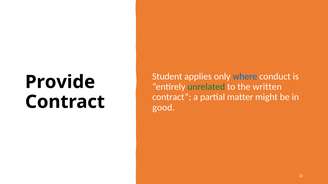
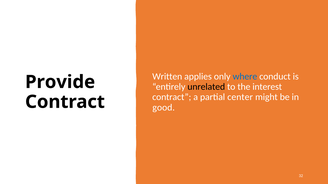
Student: Student -> Written
unrelated colour: green -> black
written: written -> interest
matter: matter -> center
